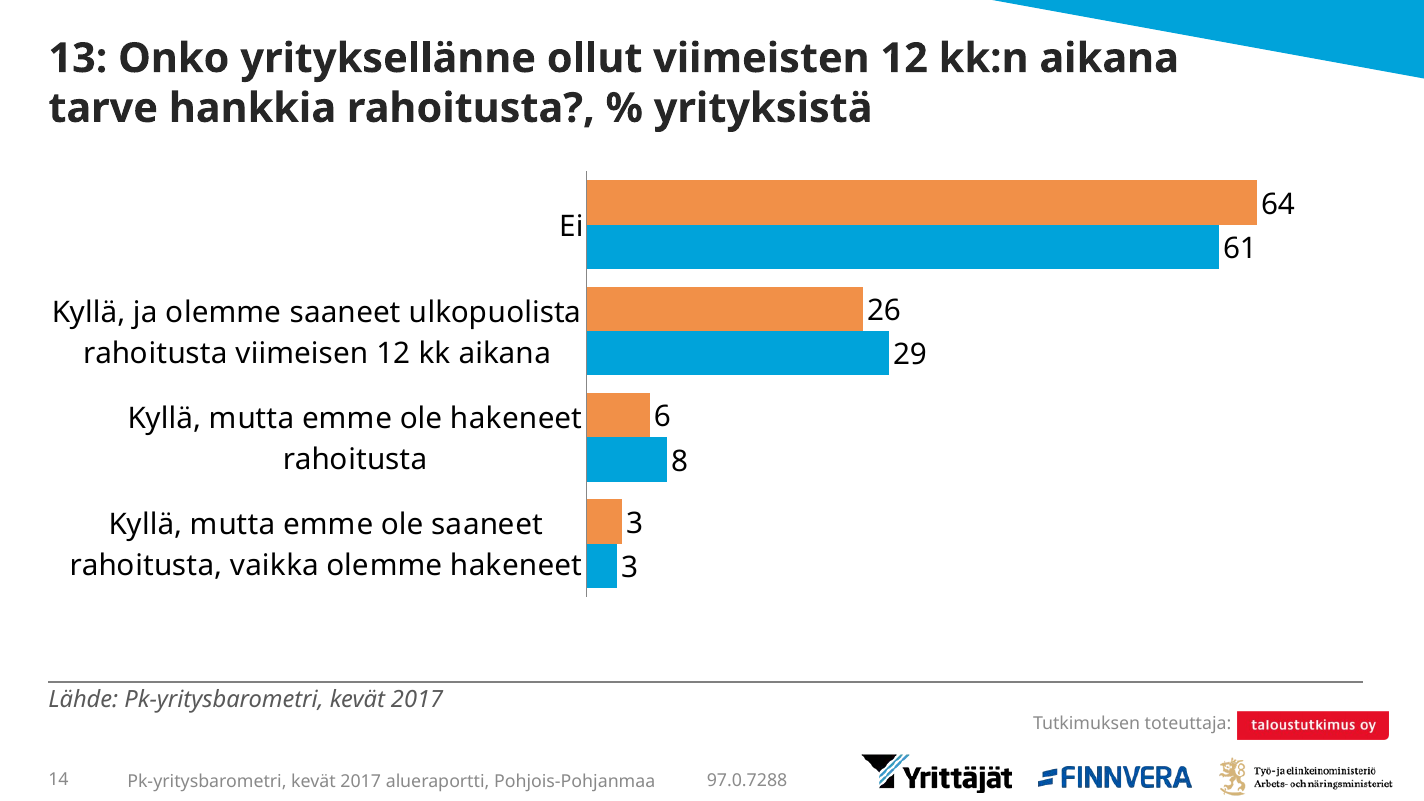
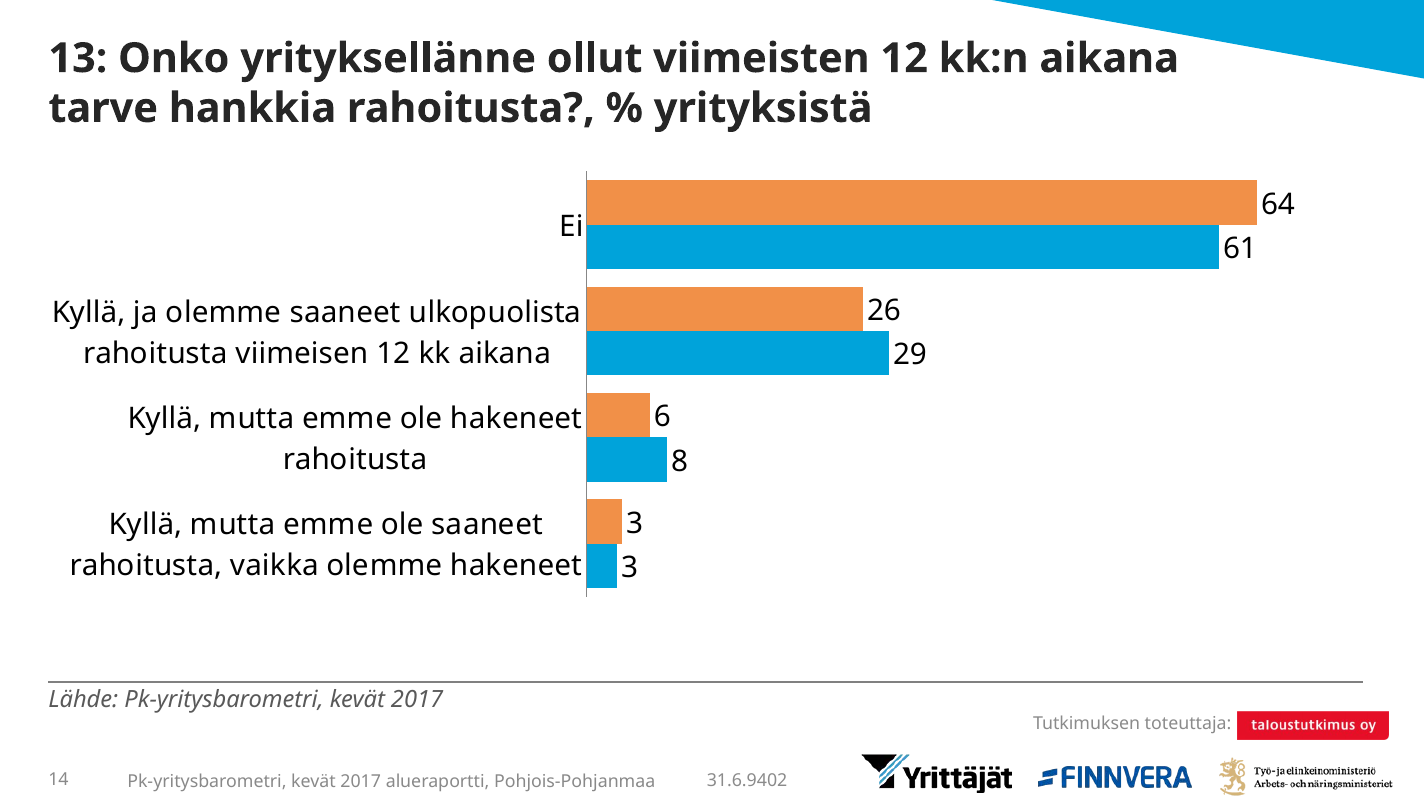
97.0.7288: 97.0.7288 -> 31.6.9402
